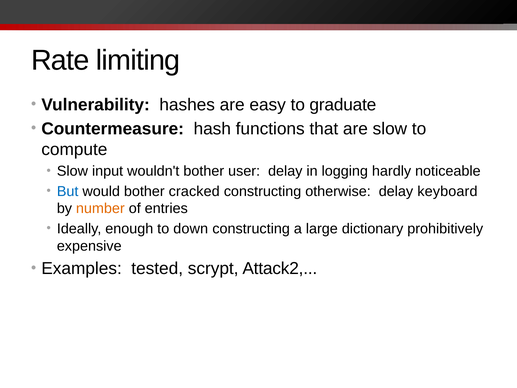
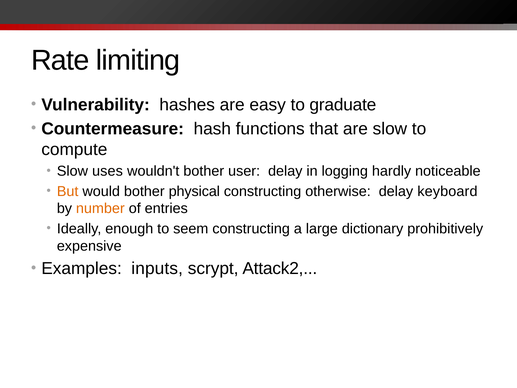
input: input -> uses
But colour: blue -> orange
cracked: cracked -> physical
down: down -> seem
tested: tested -> inputs
